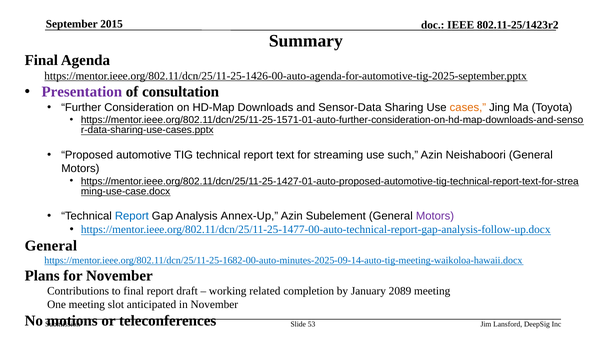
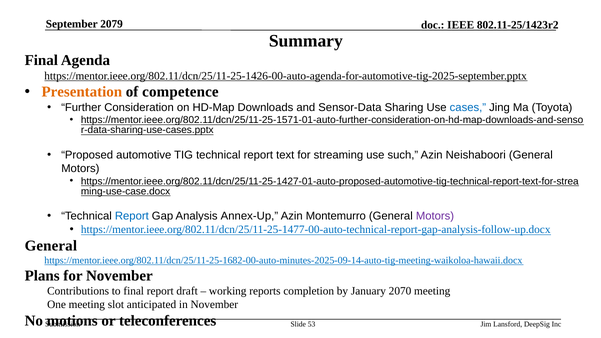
2015: 2015 -> 2079
Presentation colour: purple -> orange
consultation: consultation -> competence
cases colour: orange -> blue
Subelement: Subelement -> Montemurro
related: related -> reports
2089: 2089 -> 2070
